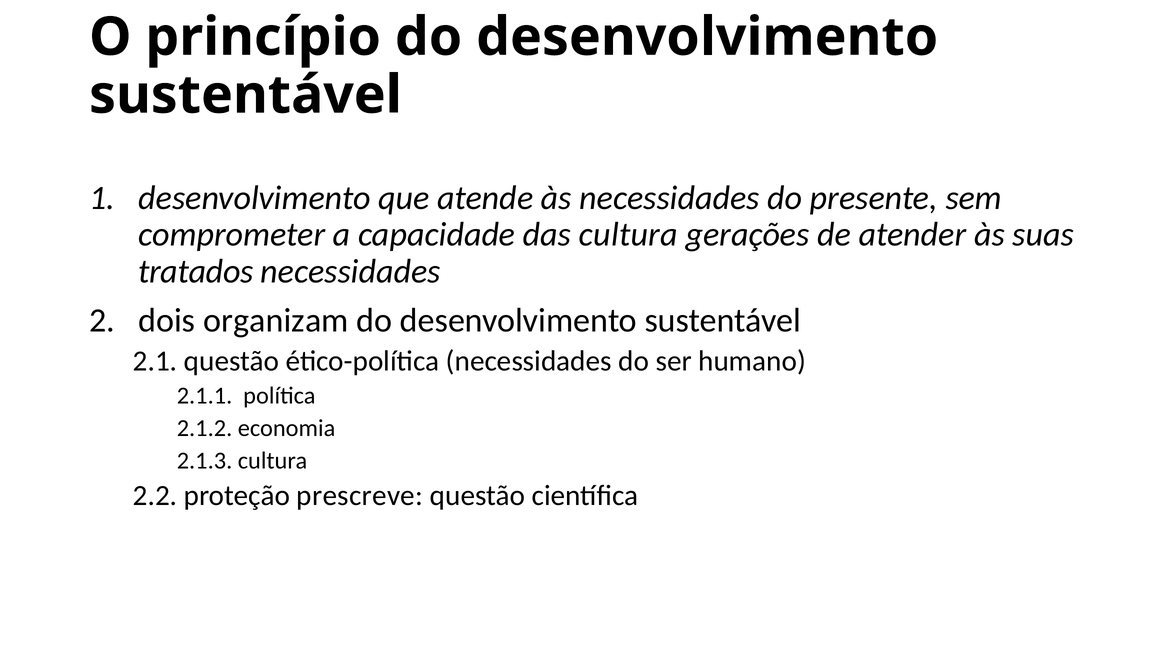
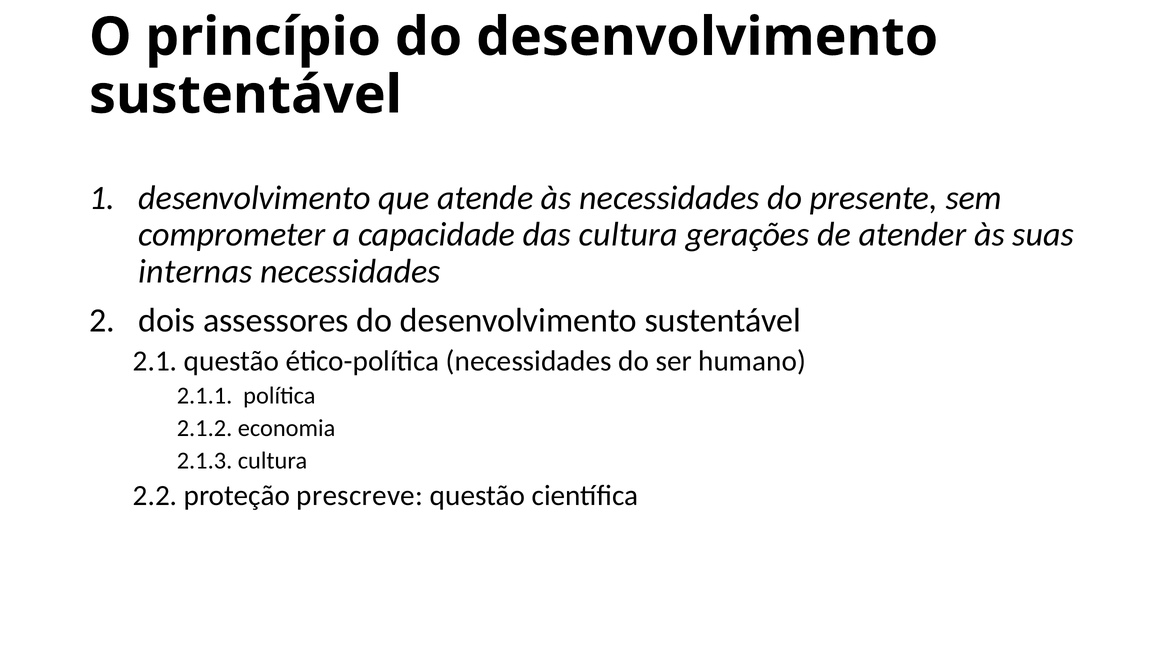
tratados: tratados -> internas
organizam: organizam -> assessores
